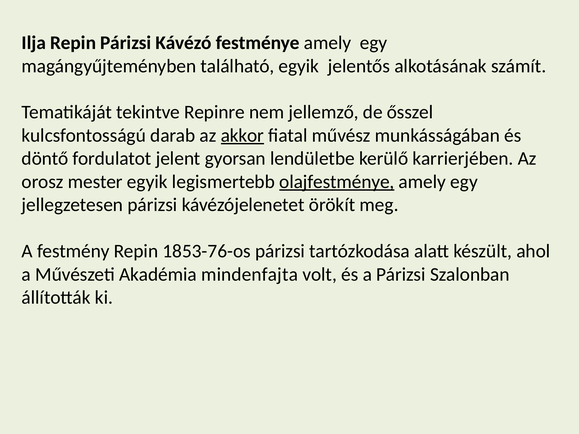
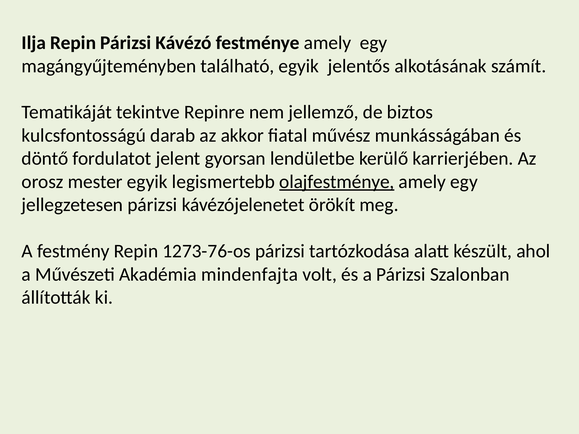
ősszel: ősszel -> biztos
akkor underline: present -> none
1853-76-os: 1853-76-os -> 1273-76-os
